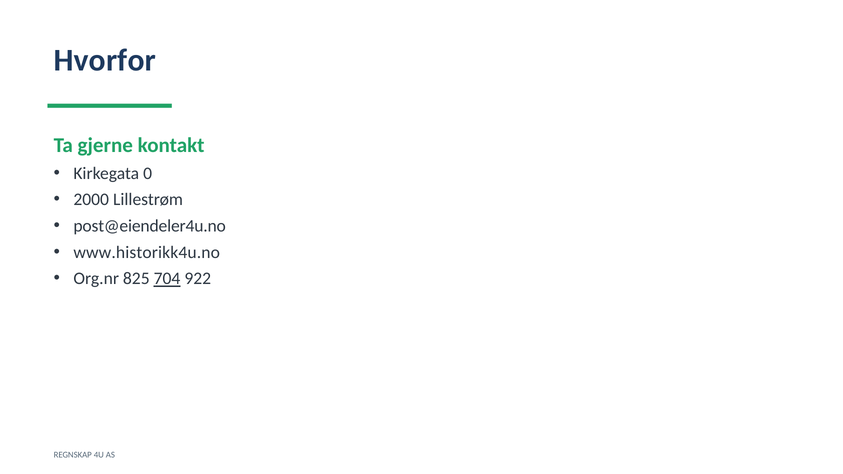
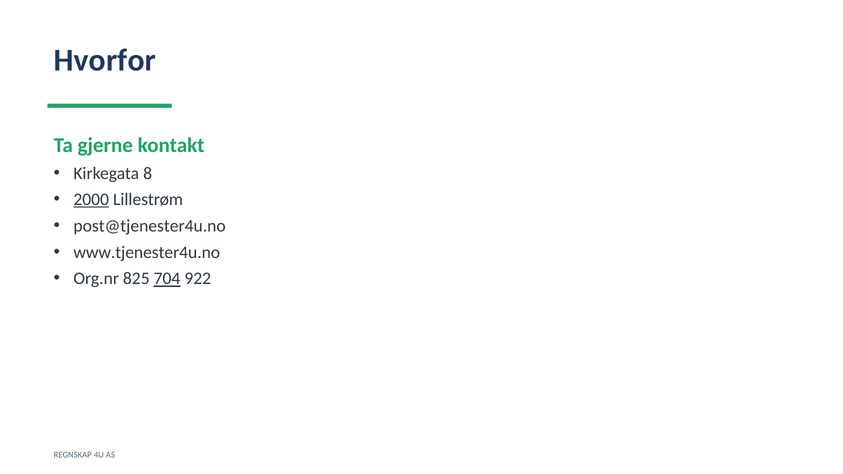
0: 0 -> 8
2000 underline: none -> present
post@eiendeler4u.no: post@eiendeler4u.no -> post@tjenester4u.no
www.historikk4u.no: www.historikk4u.no -> www.tjenester4u.no
